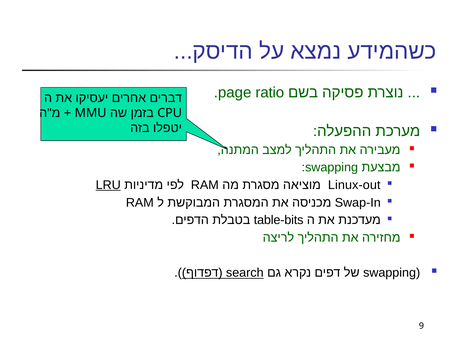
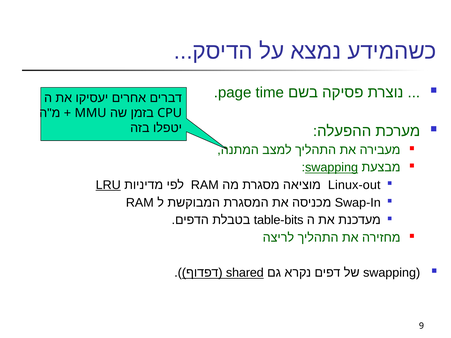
ratio: ratio -> time
swapping at (332, 168) underline: none -> present
search: search -> shared
